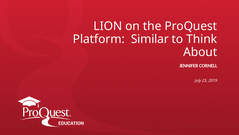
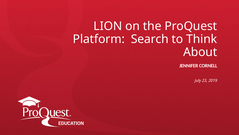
Similar: Similar -> Search
